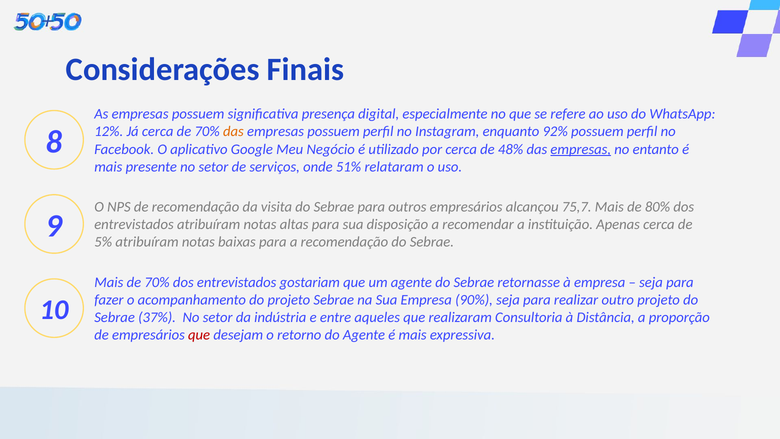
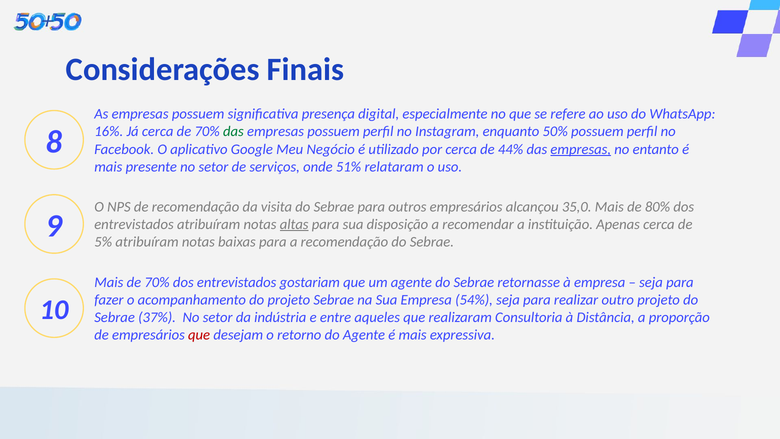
12%: 12% -> 16%
das at (233, 132) colour: orange -> green
92%: 92% -> 50%
48%: 48% -> 44%
75,7: 75,7 -> 35,0
altas underline: none -> present
90%: 90% -> 54%
